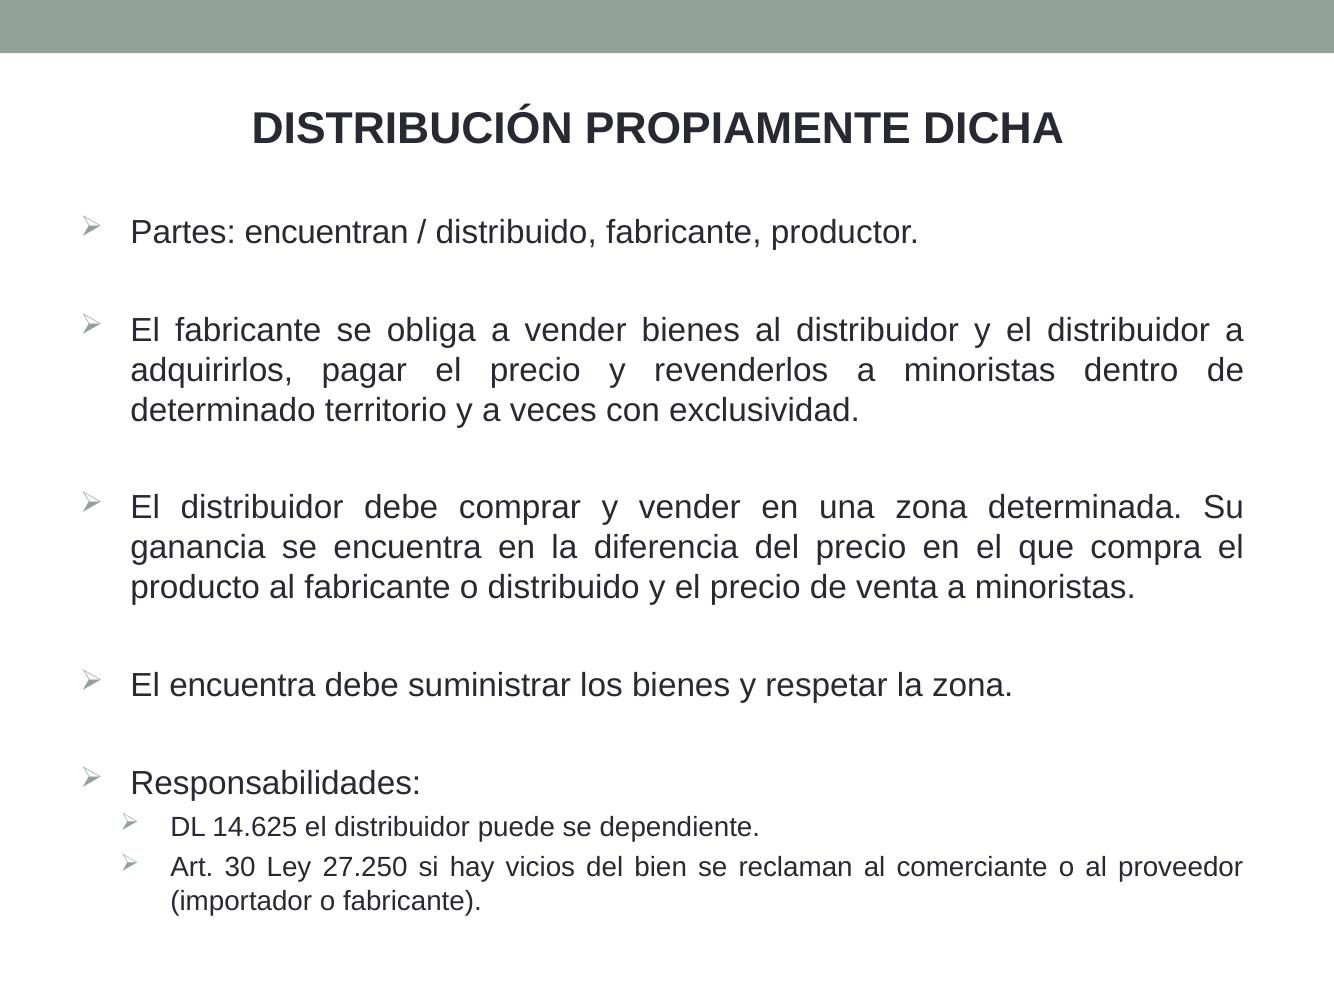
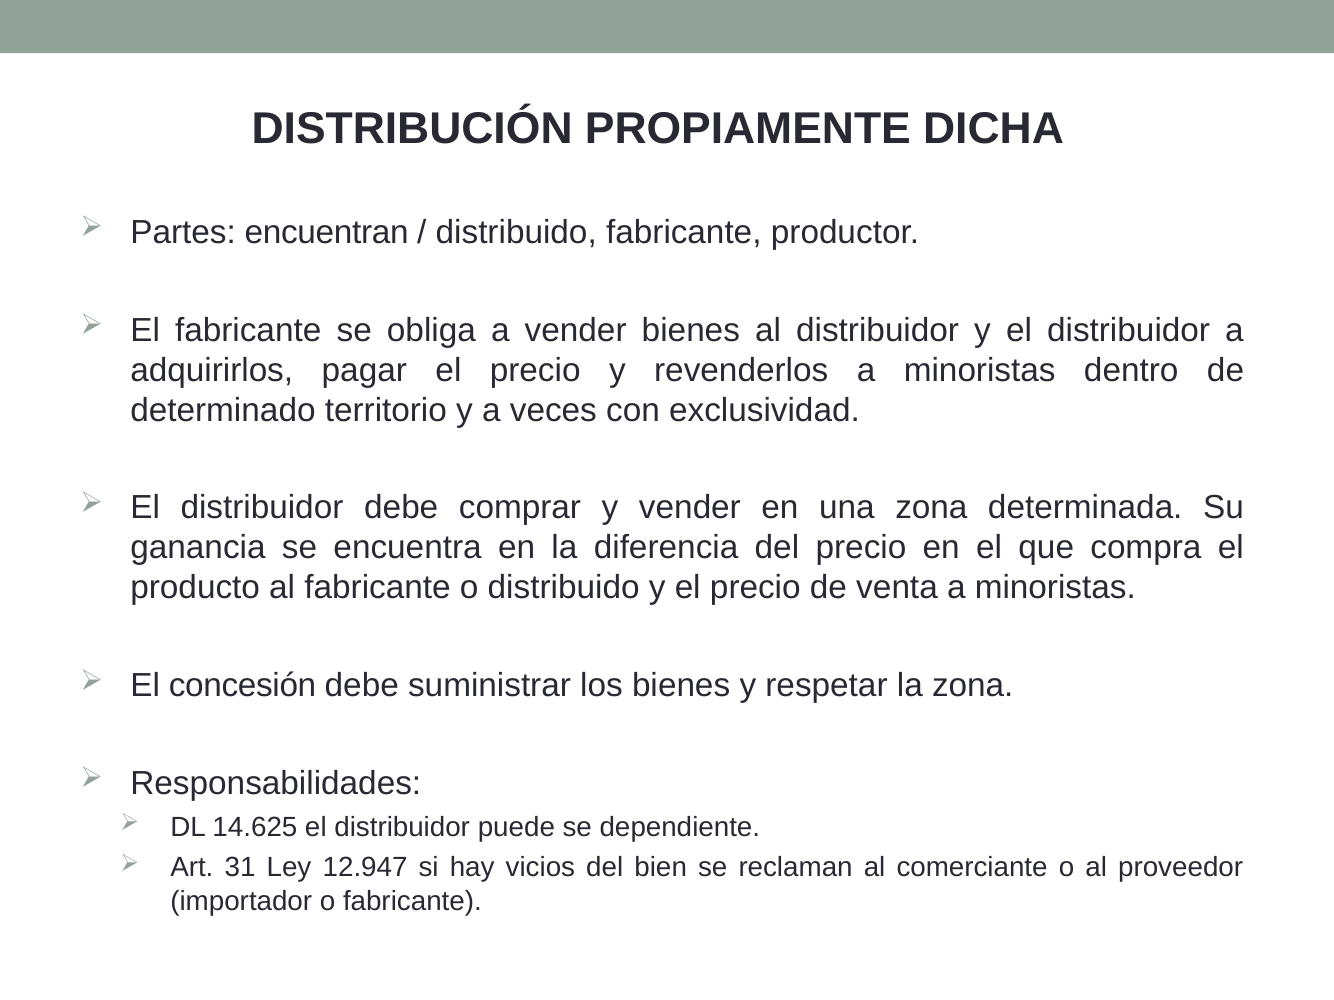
El encuentra: encuentra -> concesión
30: 30 -> 31
27.250: 27.250 -> 12.947
